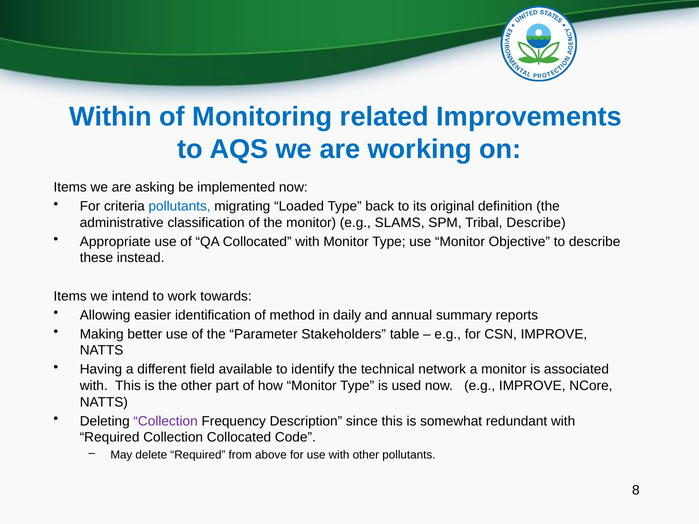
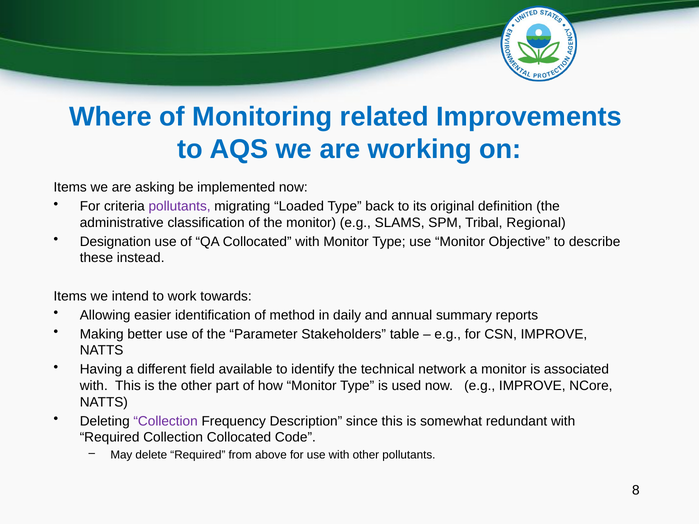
Within: Within -> Where
pollutants at (180, 206) colour: blue -> purple
Tribal Describe: Describe -> Regional
Appropriate: Appropriate -> Designation
